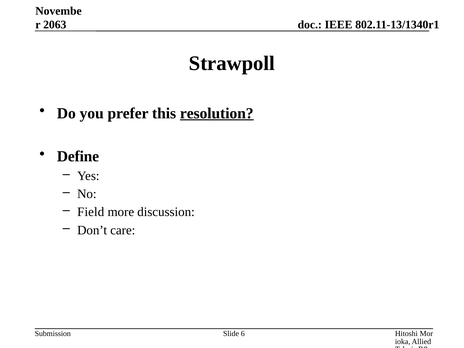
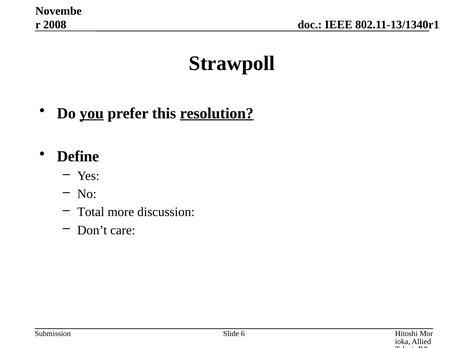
2063: 2063 -> 2008
you underline: none -> present
Field: Field -> Total
